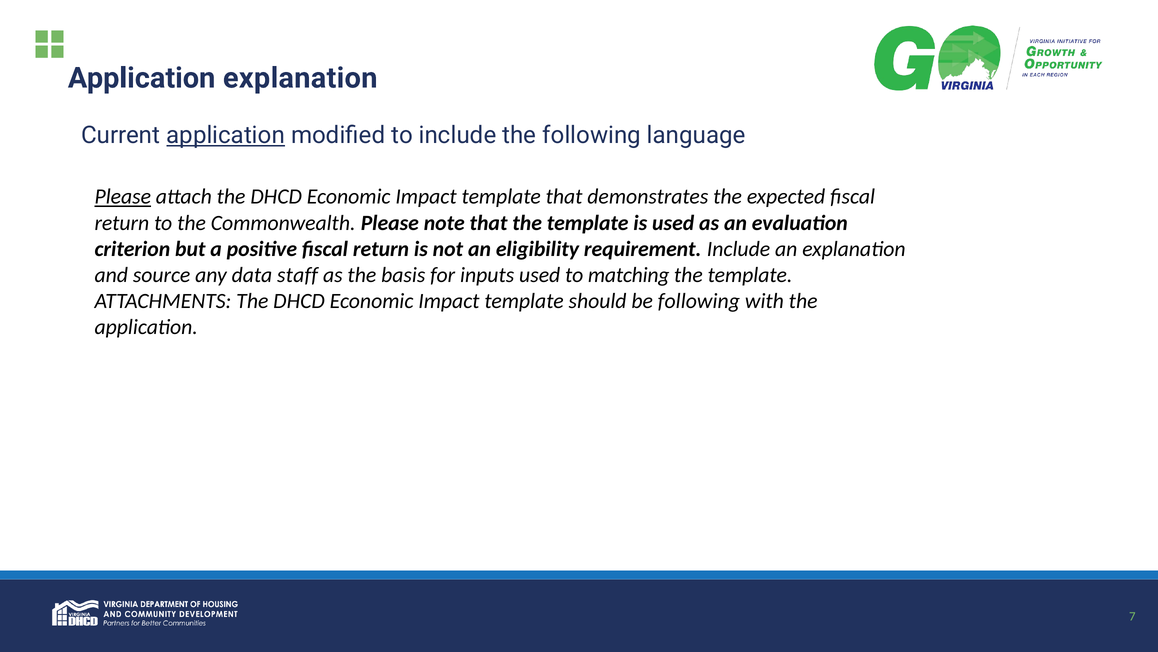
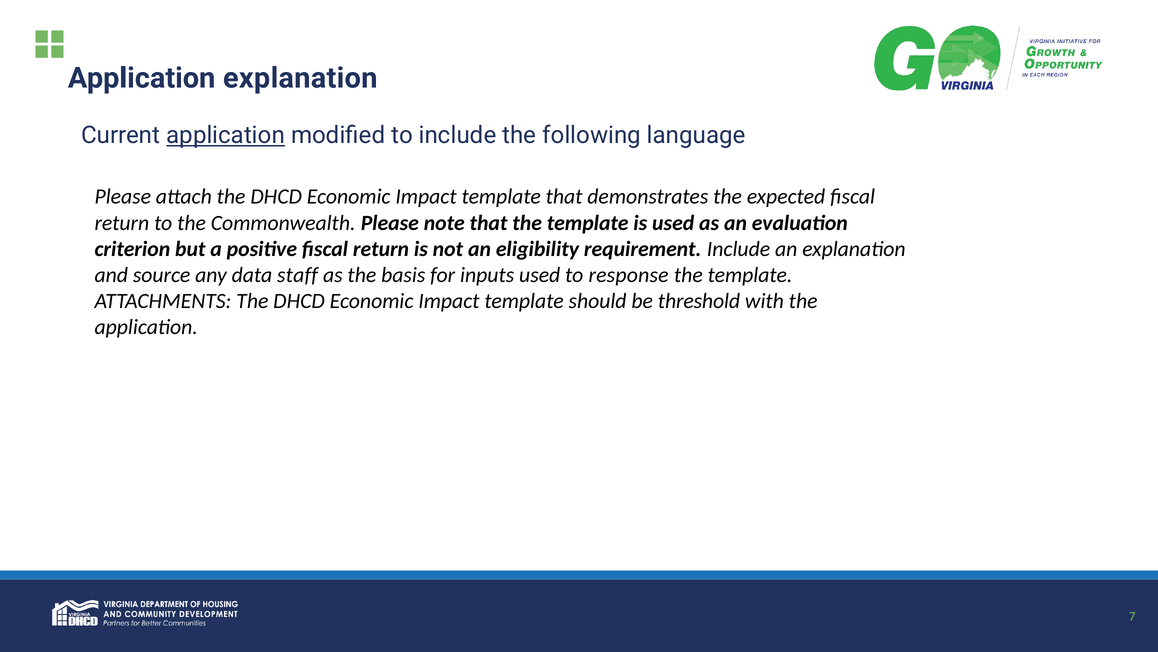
Please at (123, 197) underline: present -> none
matching: matching -> response
be following: following -> threshold
